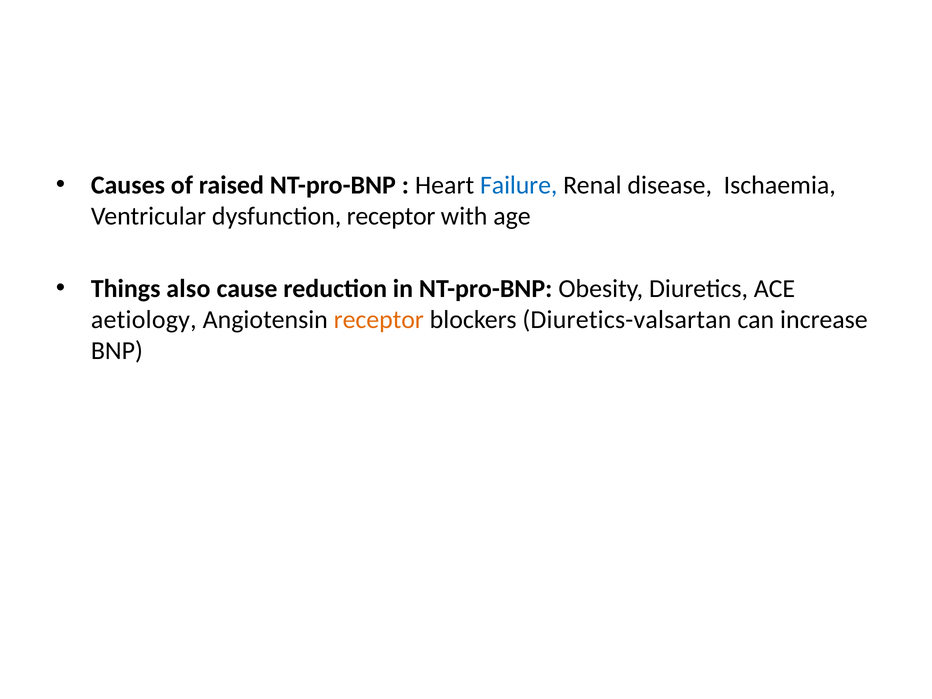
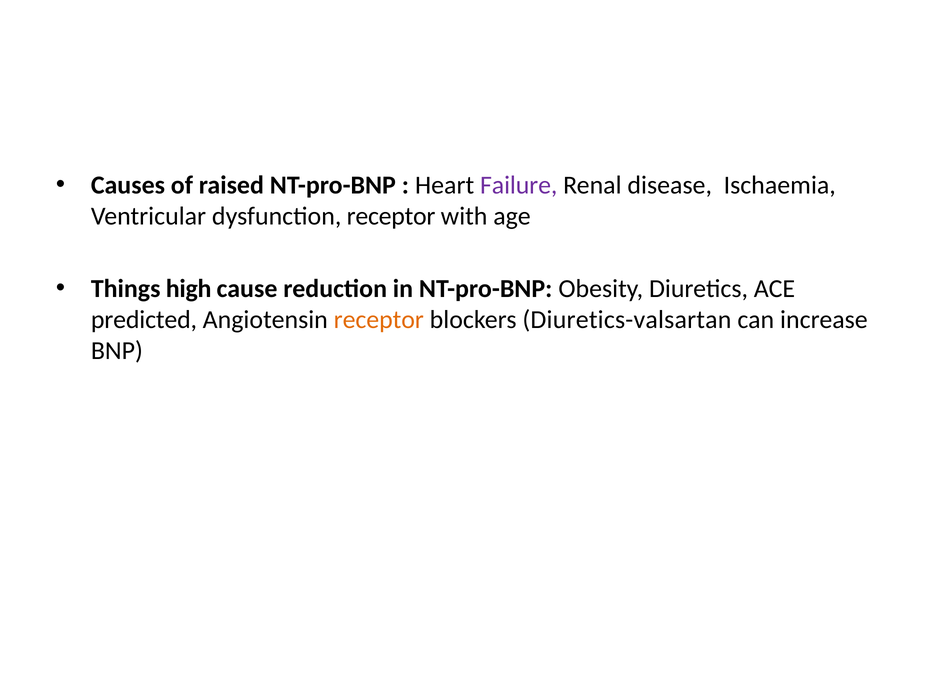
Failure colour: blue -> purple
also: also -> high
aetiology: aetiology -> predicted
